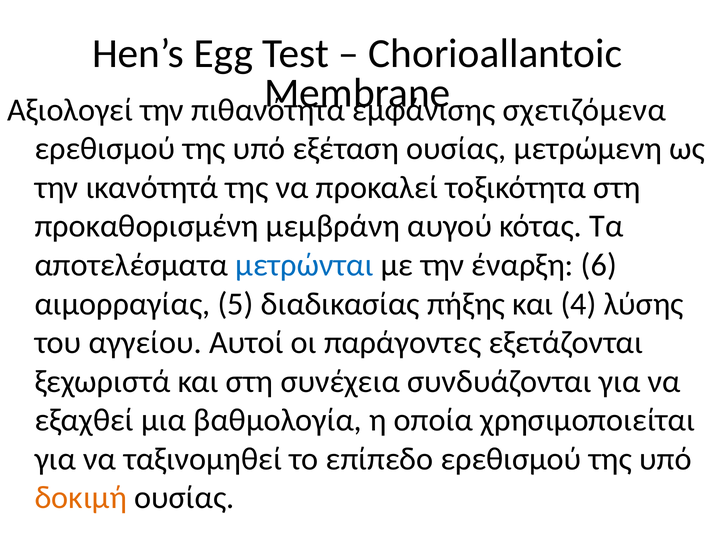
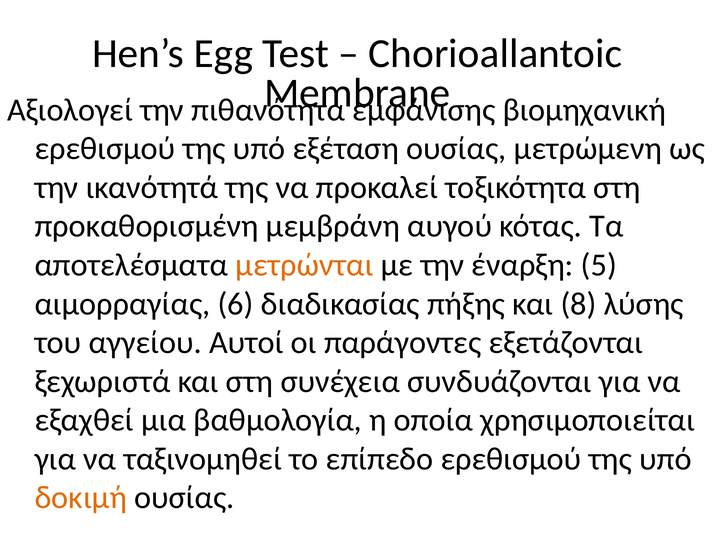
σχετιζόμενα: σχετιζόμενα -> βιομηχανική
μετρώνται colour: blue -> orange
6: 6 -> 5
5: 5 -> 6
4: 4 -> 8
